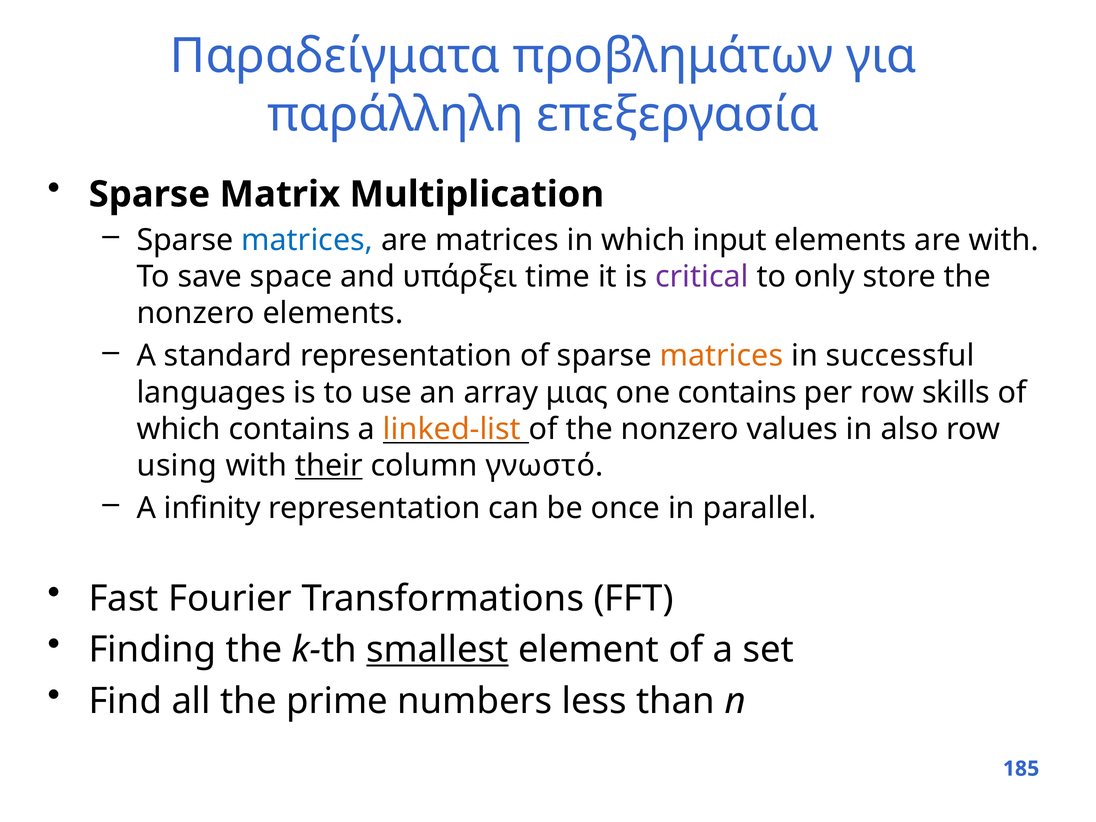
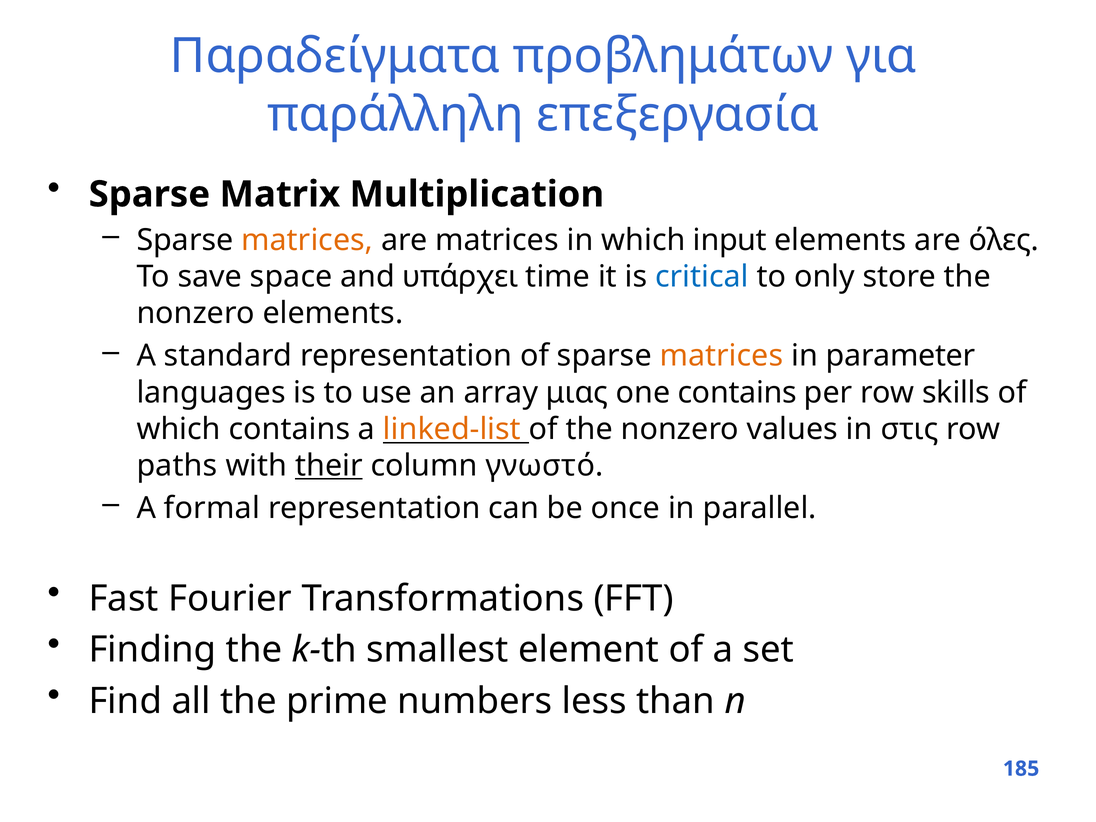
matrices at (307, 240) colour: blue -> orange
are with: with -> όλες
υπάρξει: υπάρξει -> υπάρχει
critical colour: purple -> blue
successful: successful -> parameter
also: also -> στις
using: using -> paths
infinity: infinity -> formal
smallest underline: present -> none
